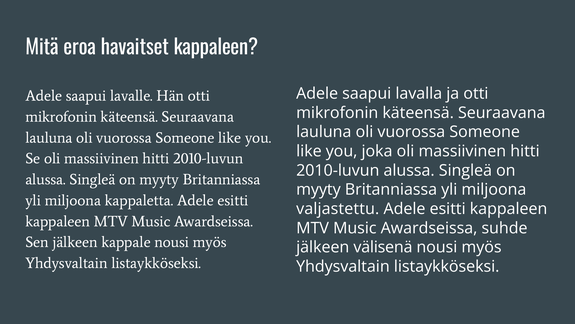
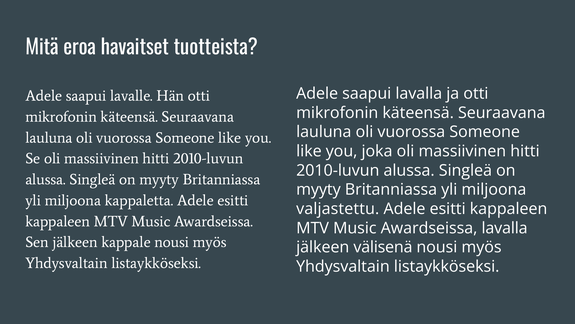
havaitset kappaleen: kappaleen -> tuotteista
Awardseissa suhde: suhde -> lavalla
